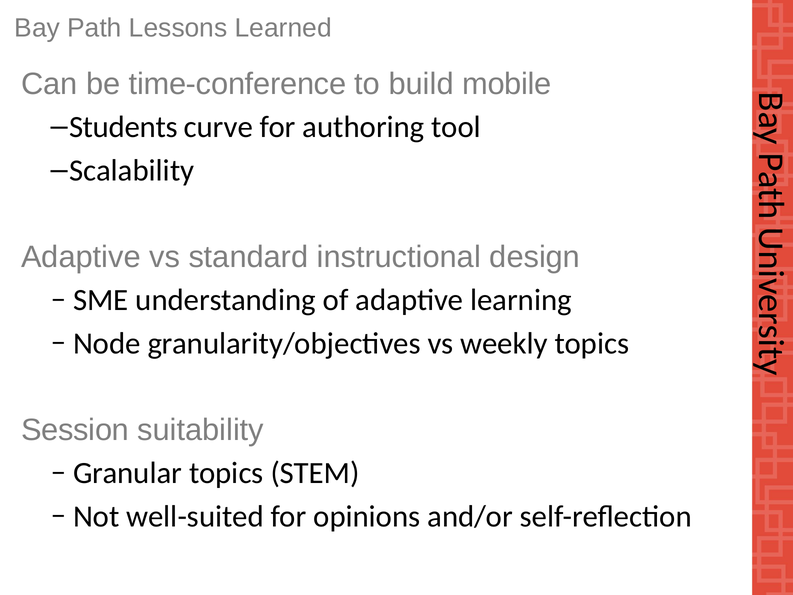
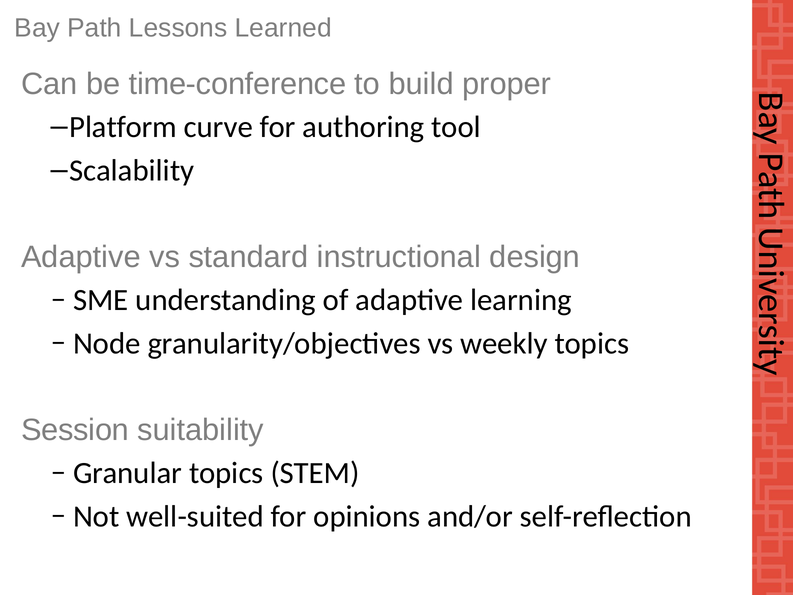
mobile: mobile -> proper
Students: Students -> Platform
